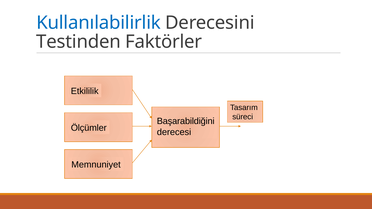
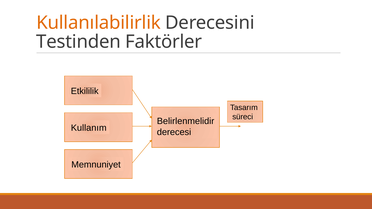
Kullanılabilirlik colour: blue -> orange
Başarabildiğini: Başarabildiğini -> Belirlenmelidir
Ölçümler: Ölçümler -> Kullanım
